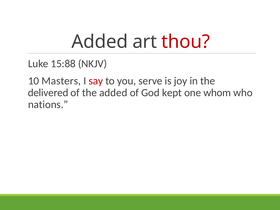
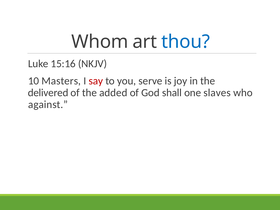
Added at (100, 42): Added -> Whom
thou colour: red -> blue
15:88: 15:88 -> 15:16
kept: kept -> shall
whom: whom -> slaves
nations: nations -> against
